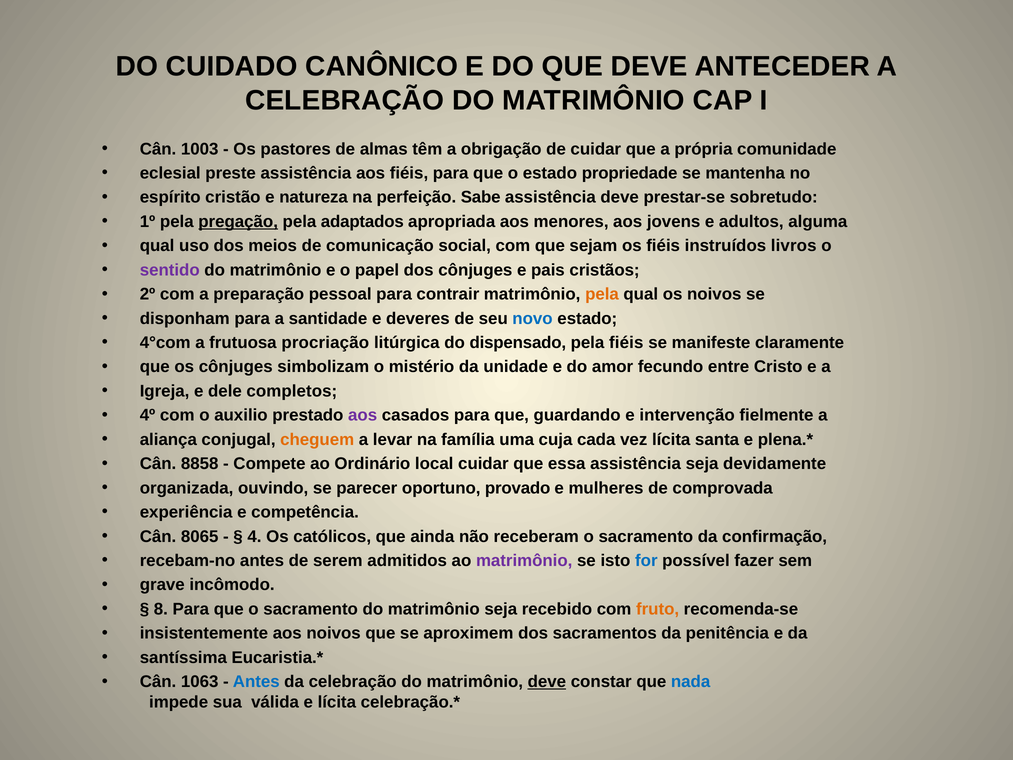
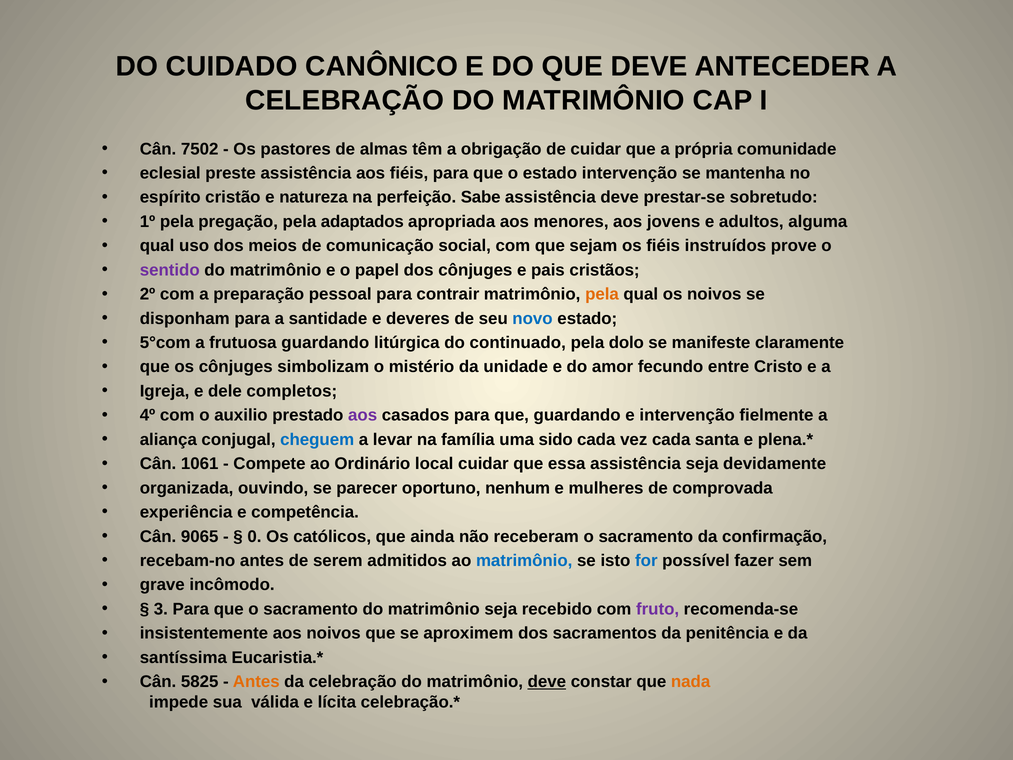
1003: 1003 -> 7502
estado propriedade: propriedade -> intervenção
pregação underline: present -> none
livros: livros -> prove
4°com: 4°com -> 5°com
frutuosa procriação: procriação -> guardando
dispensado: dispensado -> continuado
pela fiéis: fiéis -> dolo
cheguem colour: orange -> blue
cuja: cuja -> sido
vez lícita: lícita -> cada
8858: 8858 -> 1061
provado: provado -> nenhum
8065: 8065 -> 9065
4: 4 -> 0
matrimônio at (524, 560) colour: purple -> blue
8: 8 -> 3
fruto colour: orange -> purple
1063: 1063 -> 5825
Antes at (256, 682) colour: blue -> orange
nada colour: blue -> orange
